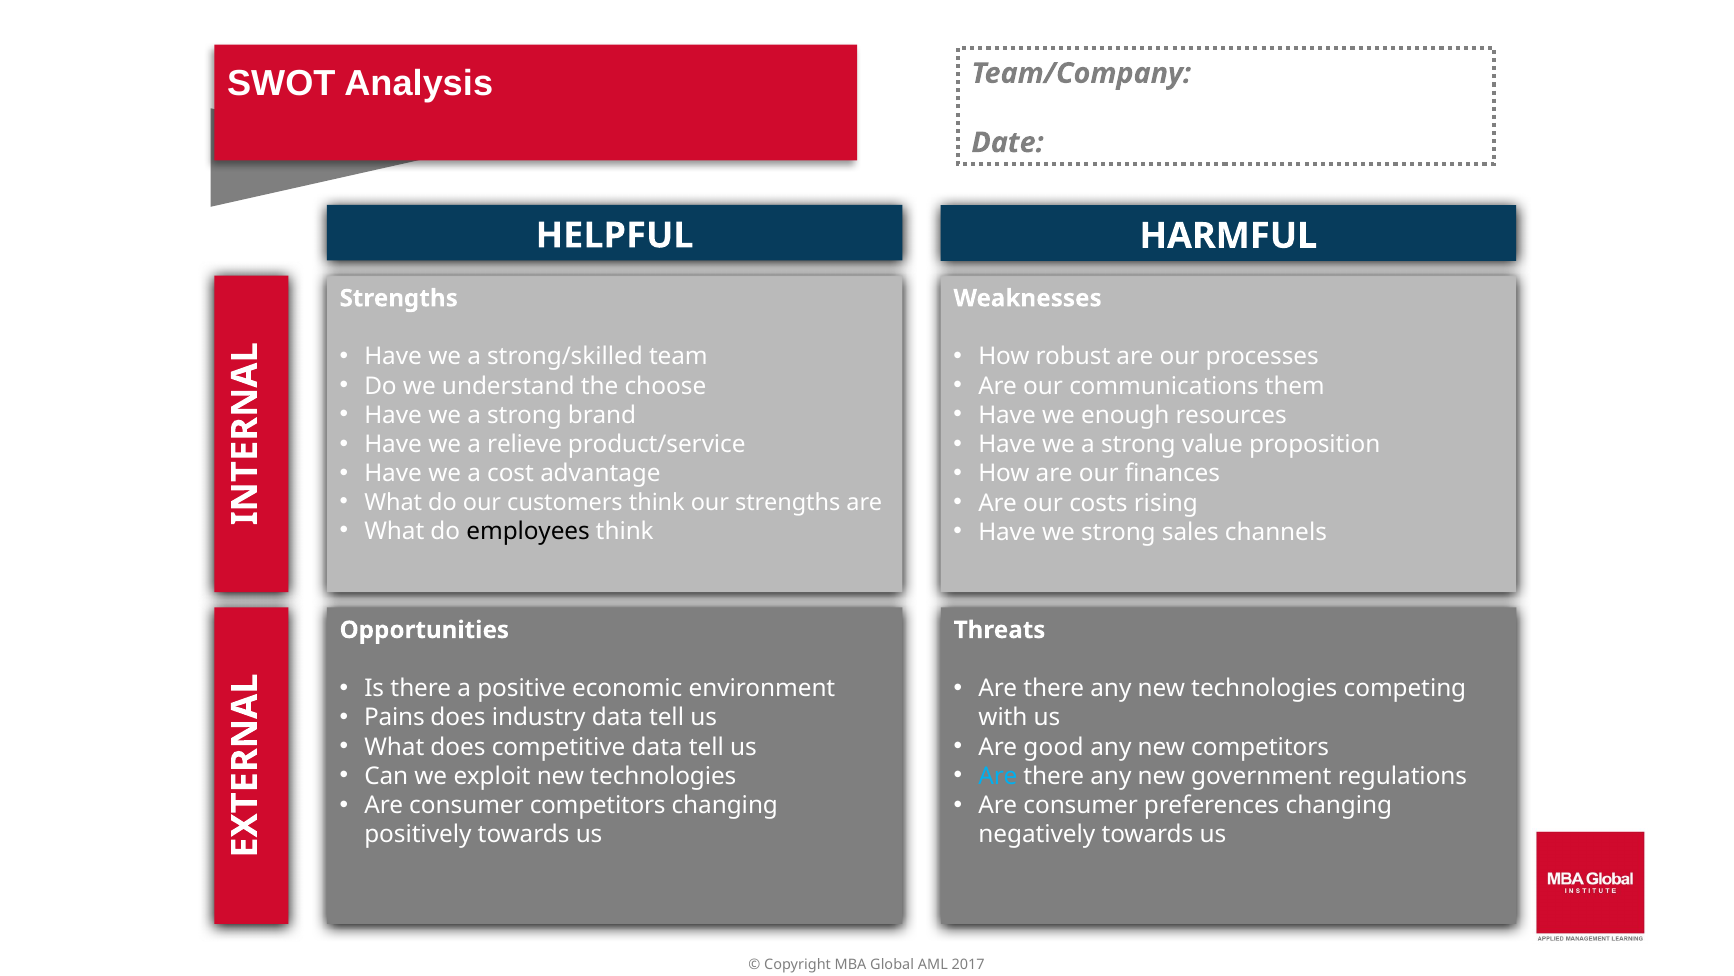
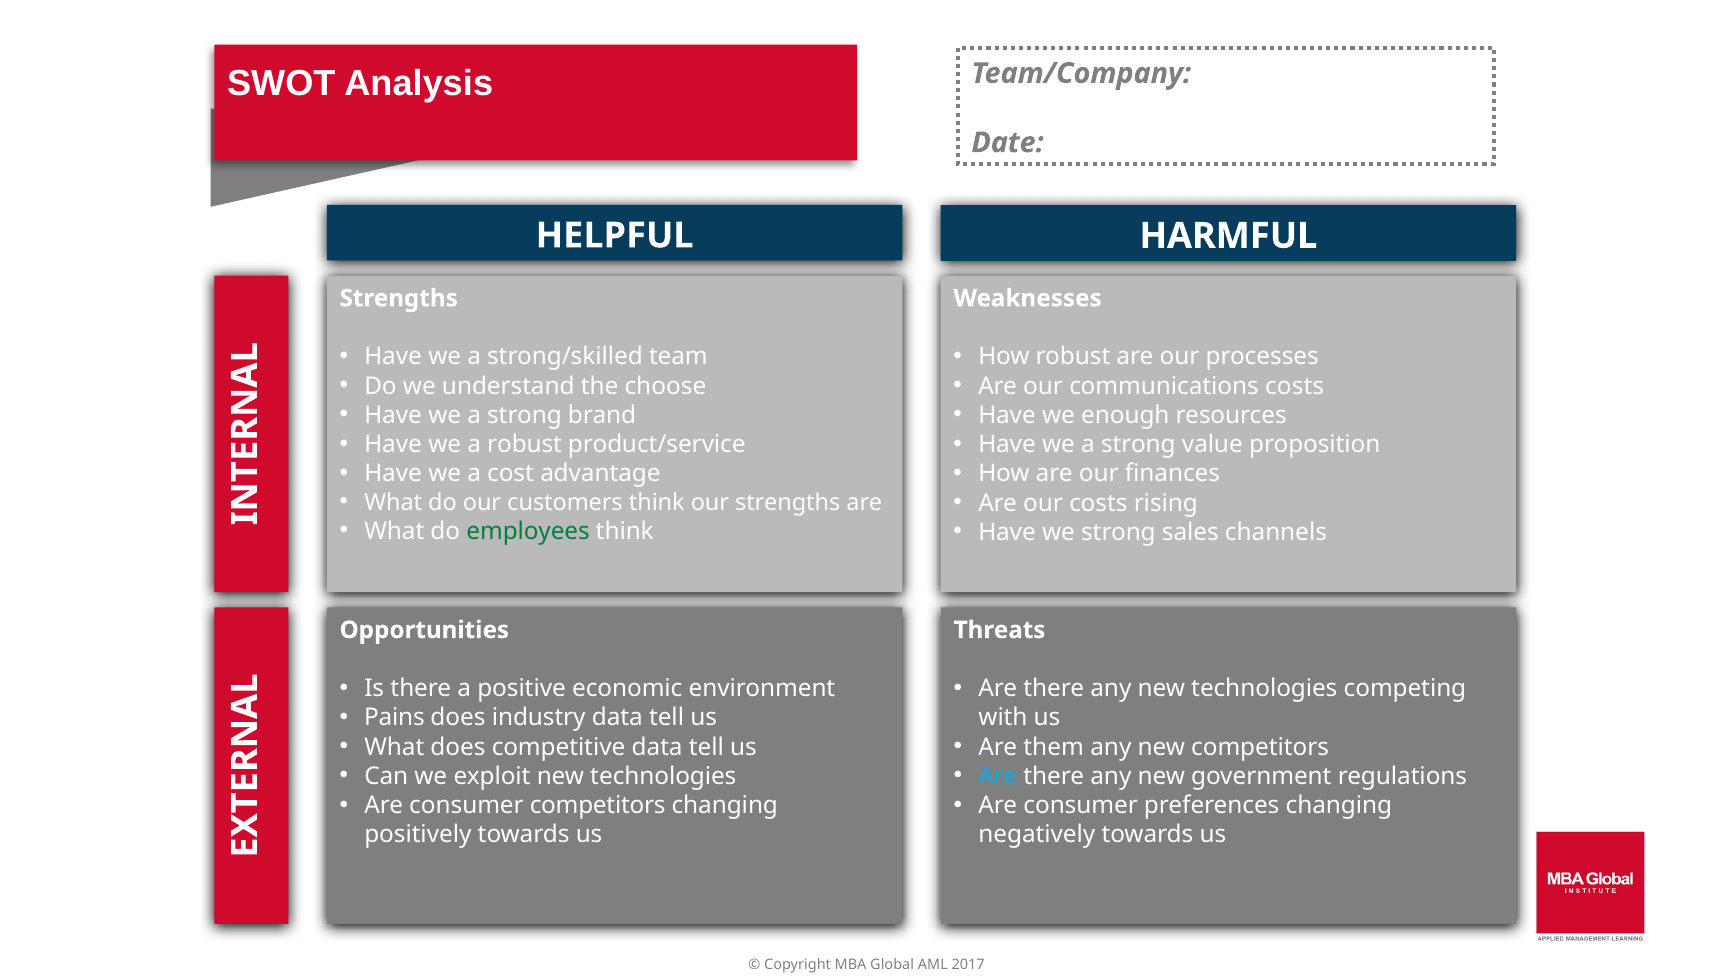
communications them: them -> costs
a relieve: relieve -> robust
employees colour: black -> green
good: good -> them
